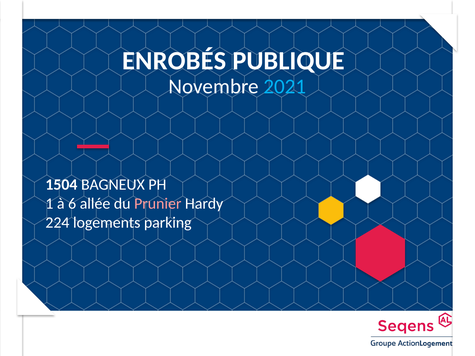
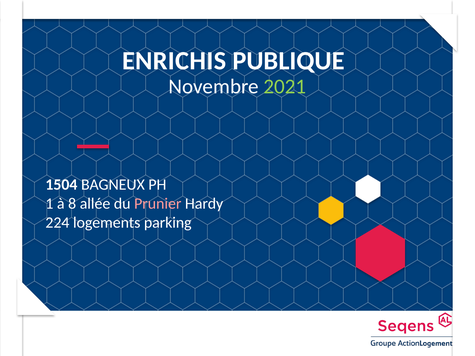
ENROBÉS: ENROBÉS -> ENRICHIS
2021 colour: light blue -> light green
6: 6 -> 8
